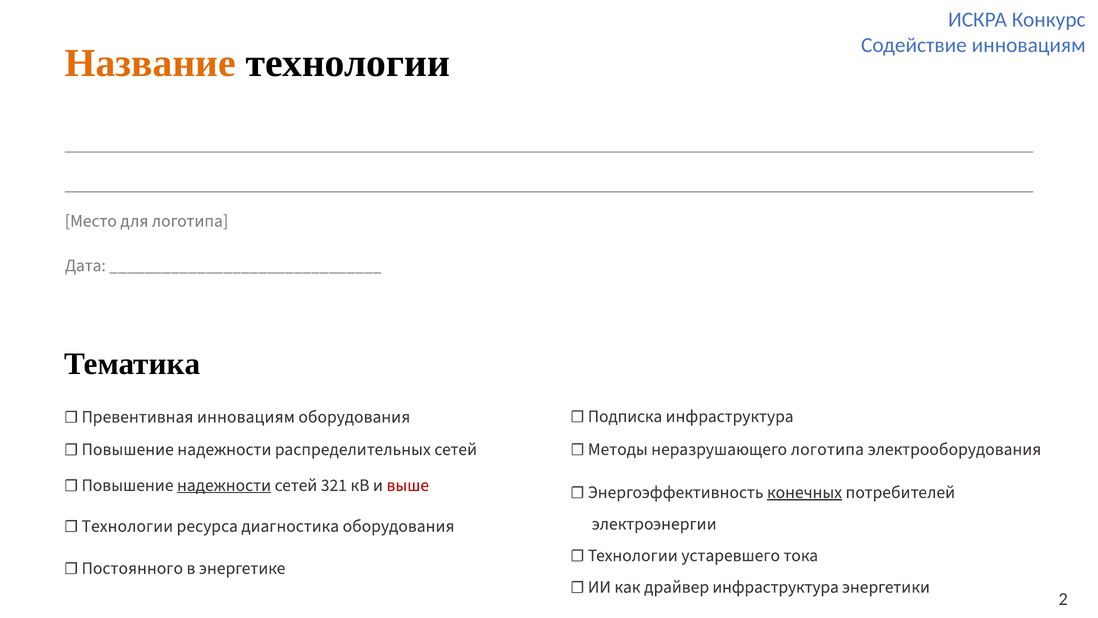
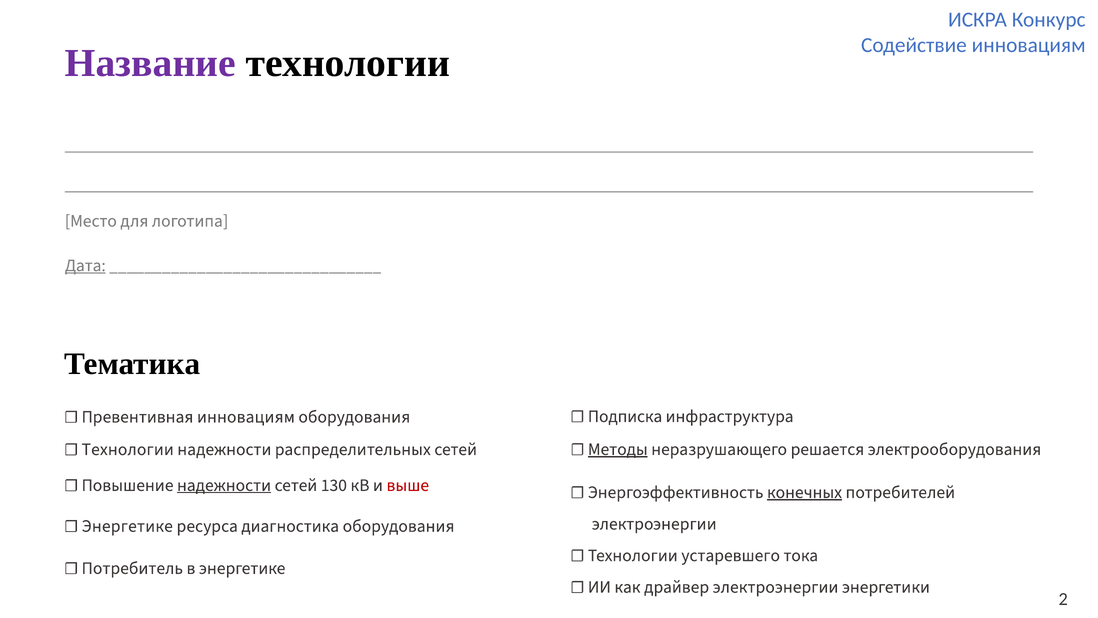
Название colour: orange -> purple
Дата underline: none -> present
Методы underline: none -> present
неразрушающего логотипа: логотипа -> решается
Повышение at (128, 449): Повышение -> Технологии
321: 321 -> 130
Технологии at (127, 526): Технологии -> Энергетике
Постоянного: Постоянного -> Потребитель
драйвер инфраструктура: инфраструктура -> электроэнергии
